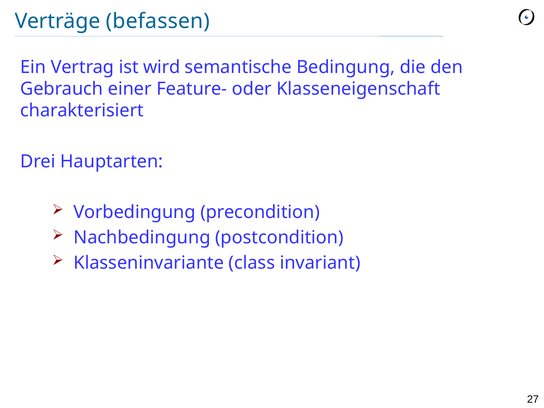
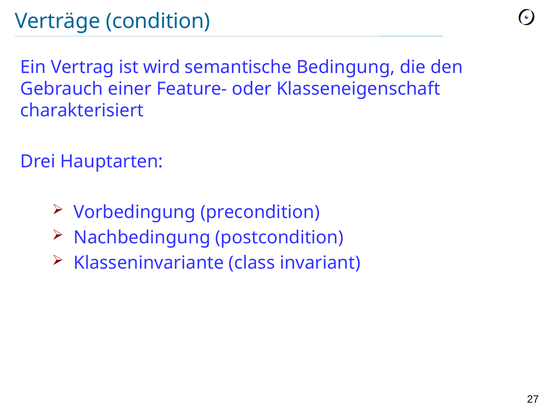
befassen: befassen -> condition
